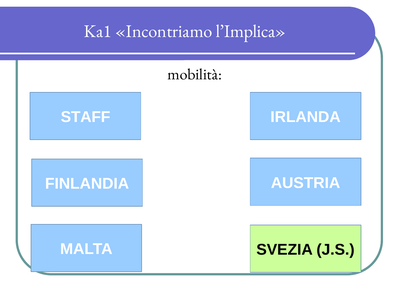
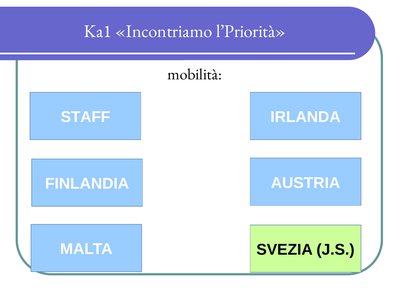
l’Implica: l’Implica -> l’Priorità
